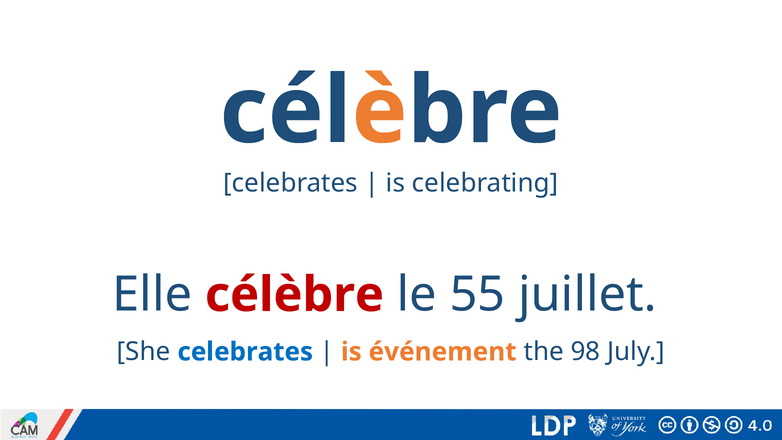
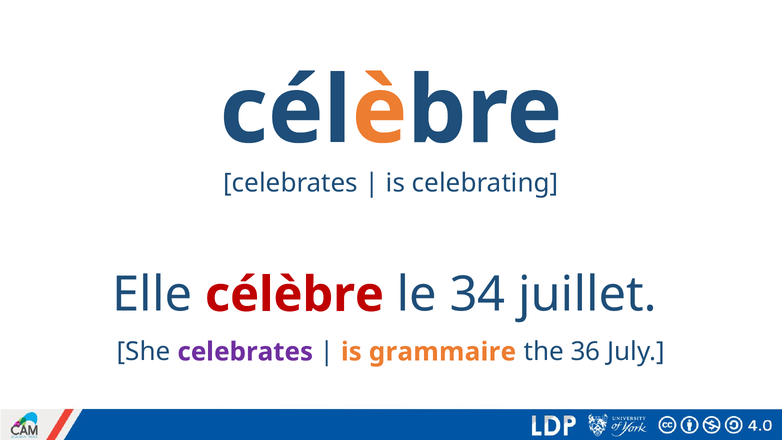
55: 55 -> 34
celebrates at (245, 352) colour: blue -> purple
événement: événement -> grammaire
98: 98 -> 36
